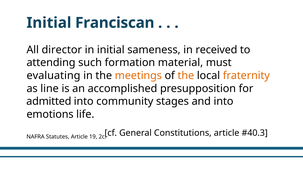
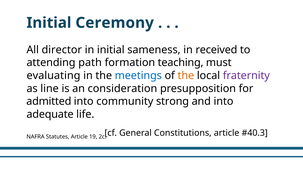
Franciscan: Franciscan -> Ceremony
such: such -> path
material: material -> teaching
meetings colour: orange -> blue
fraternity colour: orange -> purple
accomplished: accomplished -> consideration
stages: stages -> strong
emotions: emotions -> adequate
